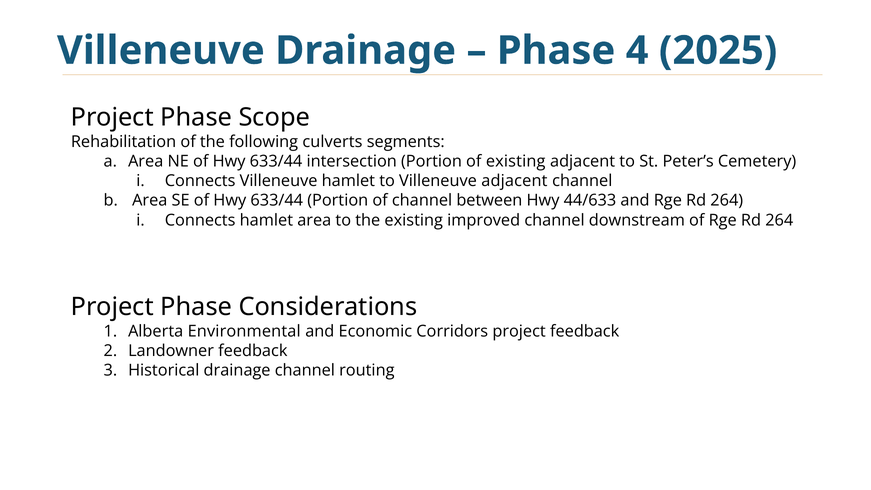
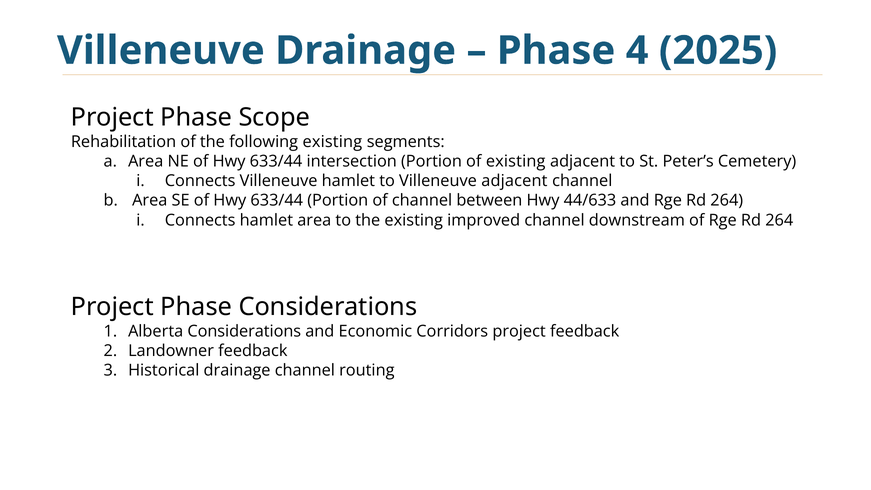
following culverts: culverts -> existing
Alberta Environmental: Environmental -> Considerations
